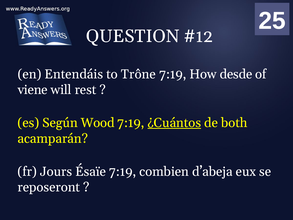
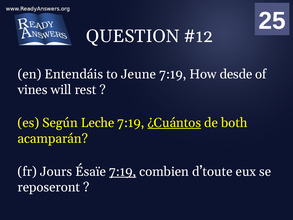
Trône: Trône -> Jeune
viene: viene -> vines
Wood: Wood -> Leche
7:19 at (123, 171) underline: none -> present
d’abeja: d’abeja -> d’toute
